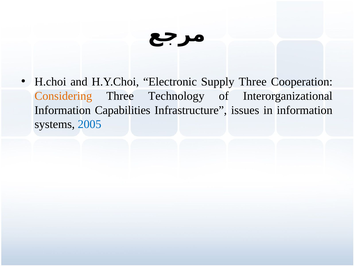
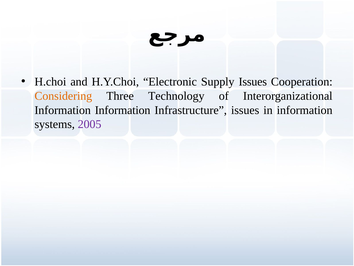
Supply Three: Three -> Issues
Information Capabilities: Capabilities -> Information
2005 colour: blue -> purple
